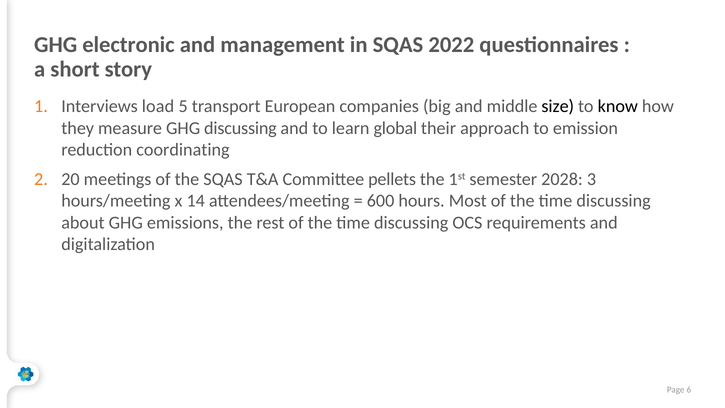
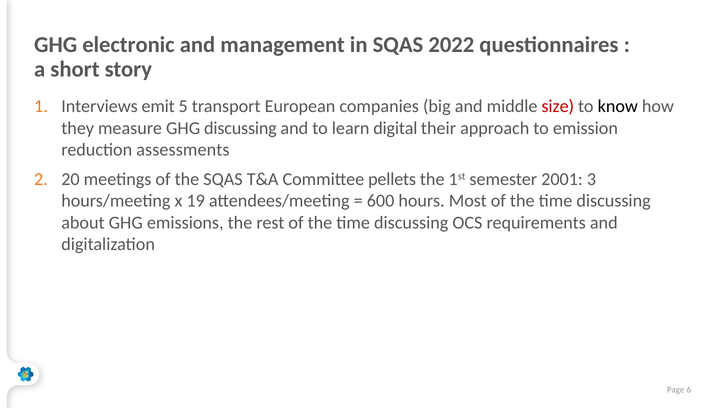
load: load -> emit
size colour: black -> red
global: global -> digital
coordinating: coordinating -> assessments
2028: 2028 -> 2001
14: 14 -> 19
